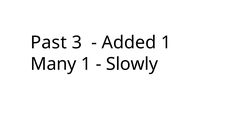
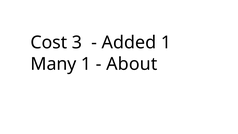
Past: Past -> Cost
Slowly: Slowly -> About
